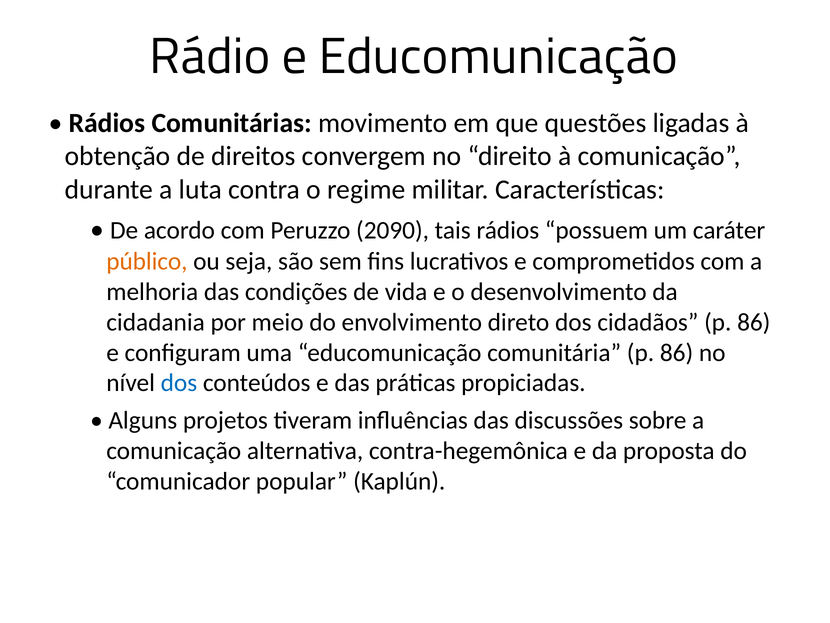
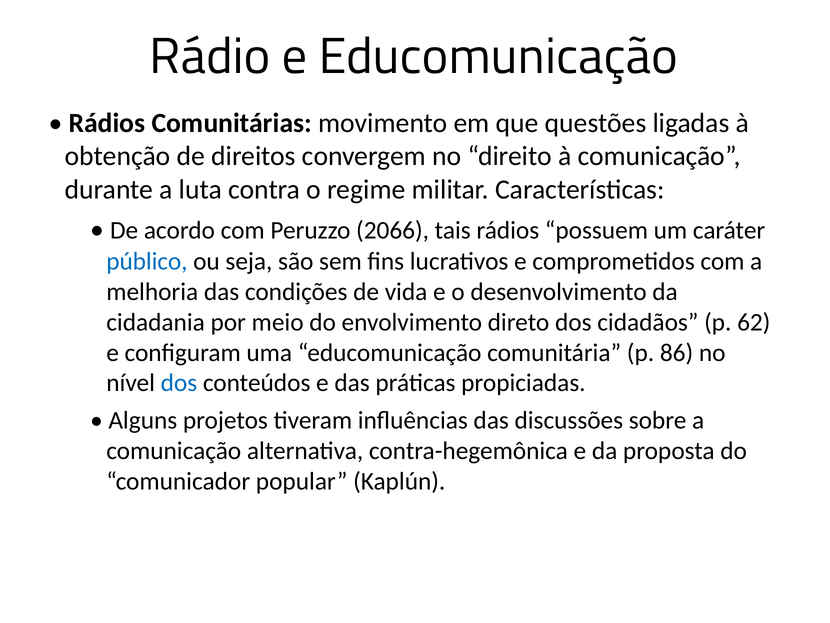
2090: 2090 -> 2066
público colour: orange -> blue
cidadãos p 86: 86 -> 62
